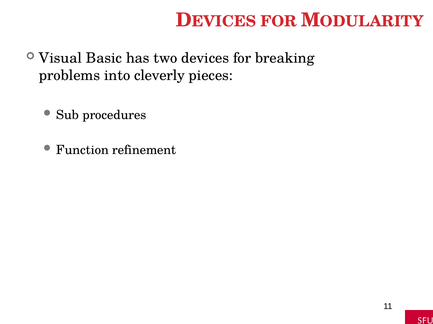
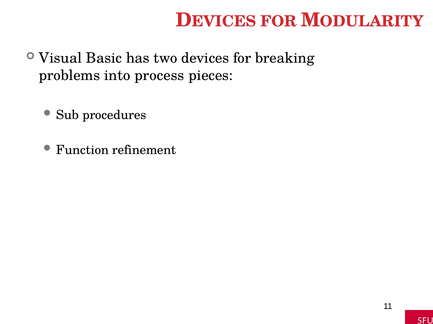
cleverly: cleverly -> process
